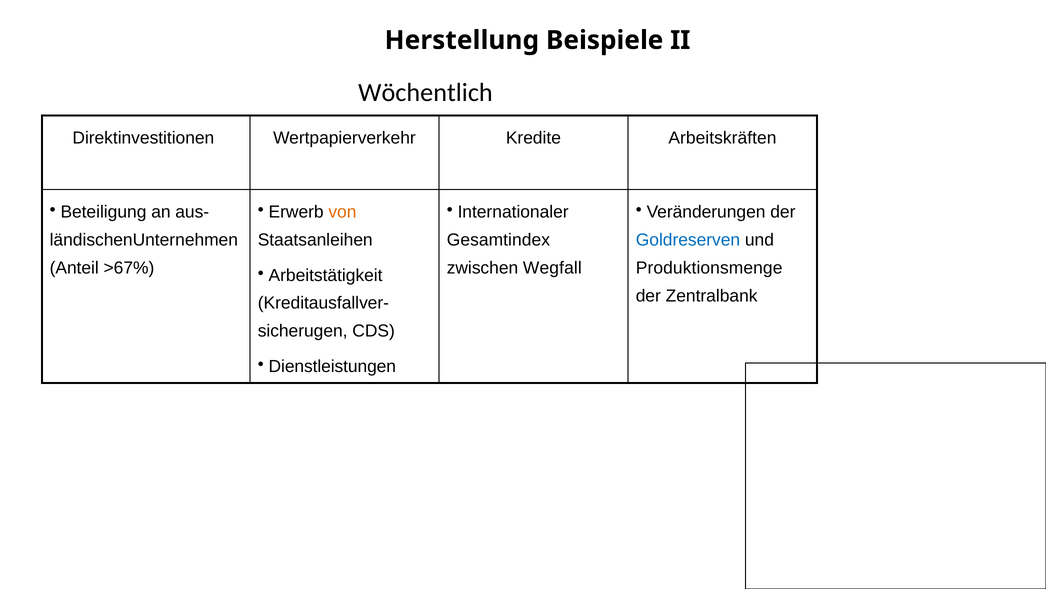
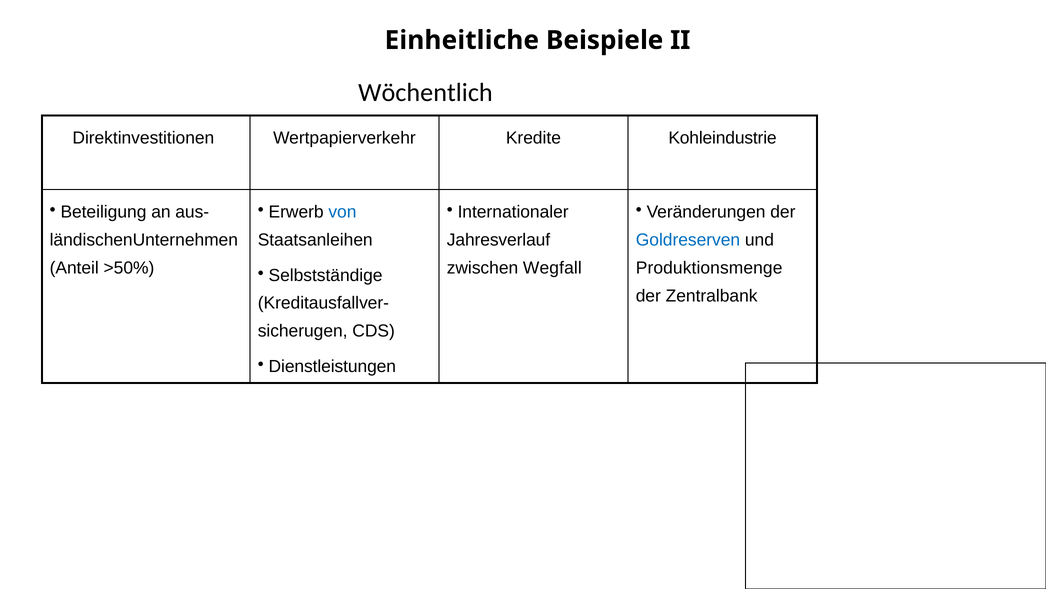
Herstellung: Herstellung -> Einheitliche
Arbeitskräften: Arbeitskräften -> Kohleindustrie
von colour: orange -> blue
Gesamtindex: Gesamtindex -> Jahresverlauf
>67%: >67% -> >50%
Arbeitstätigkeit: Arbeitstätigkeit -> Selbstständige
